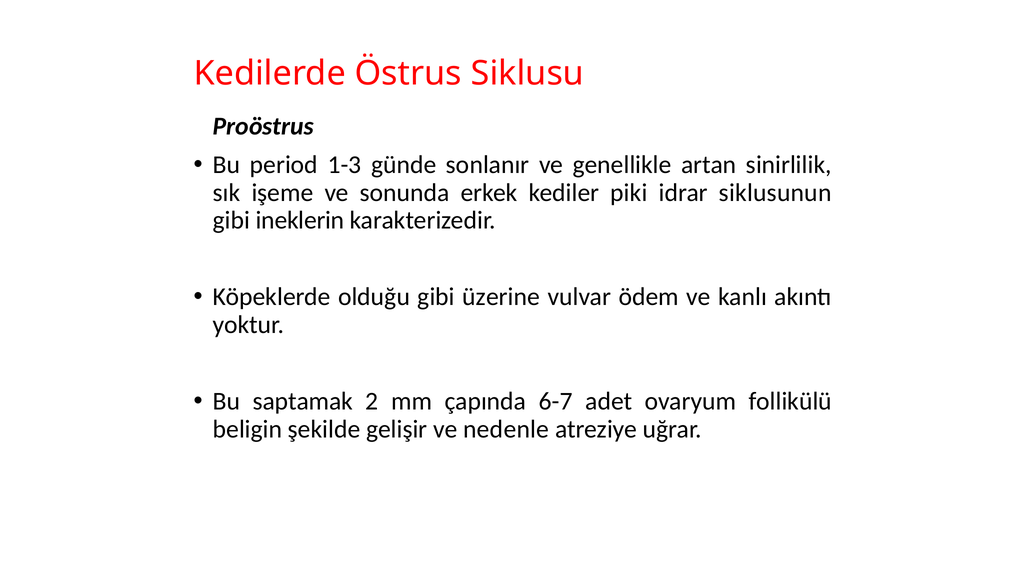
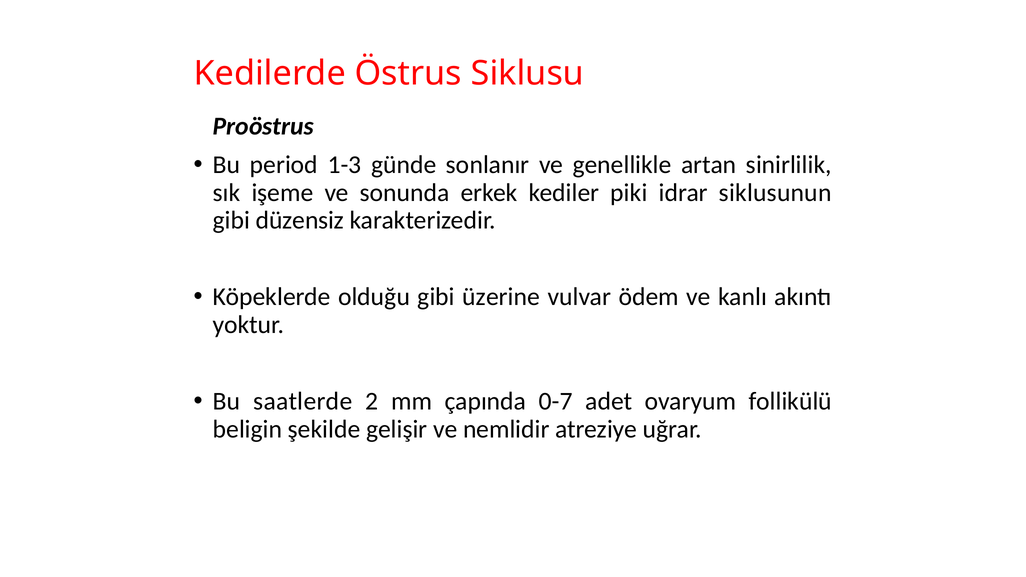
ineklerin: ineklerin -> düzensiz
saptamak: saptamak -> saatlerde
6-7: 6-7 -> 0-7
nedenle: nedenle -> nemlidir
